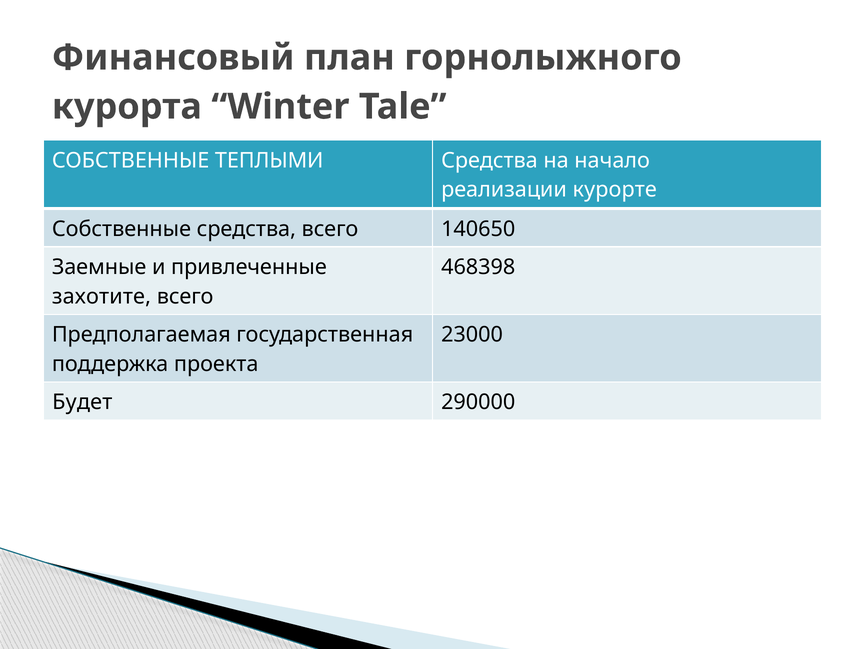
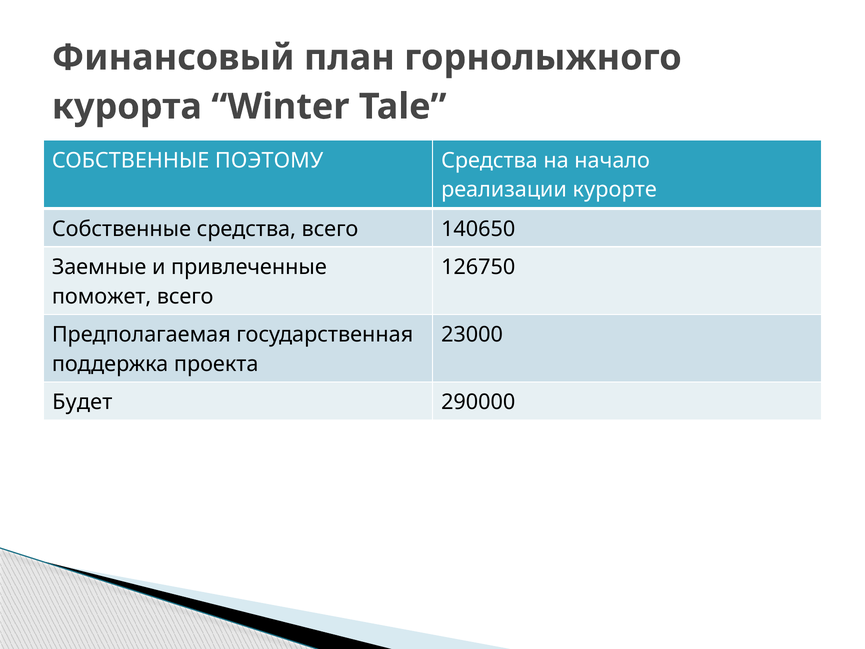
ТЕПЛЫМИ: ТЕПЛЫМИ -> ПОЭТОМУ
468398: 468398 -> 126750
захотите: захотите -> поможет
